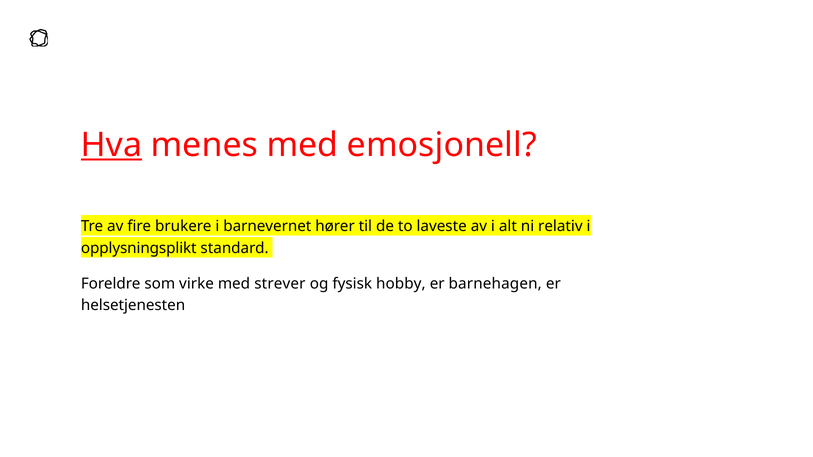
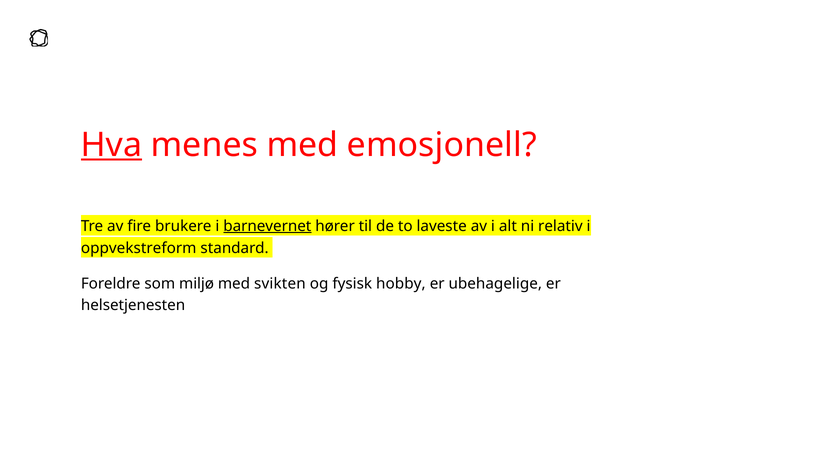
barnevernet underline: none -> present
opplysningsplikt: opplysningsplikt -> oppvekstreform
virke: virke -> miljø
strever: strever -> svikten
barnehagen: barnehagen -> ubehagelige
